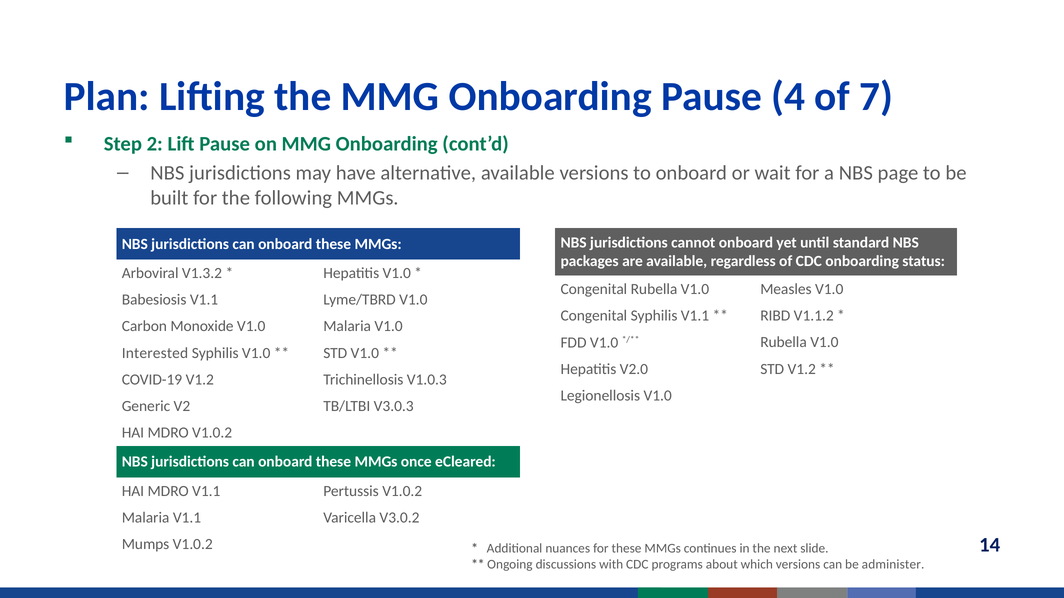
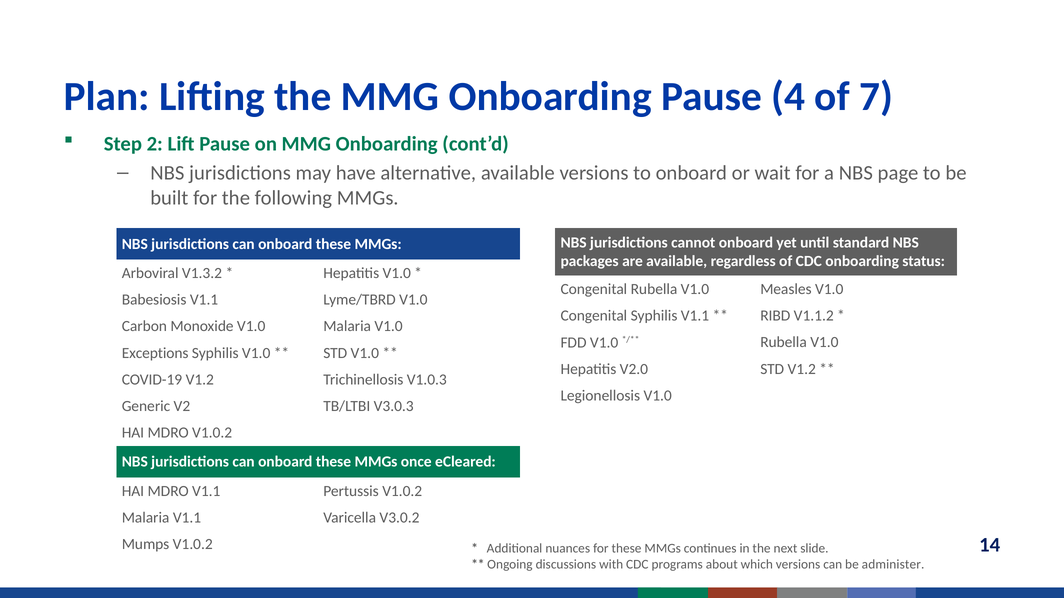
Interested: Interested -> Exceptions
